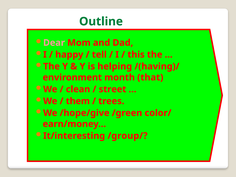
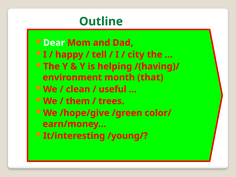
Dear colour: pink -> white
this: this -> city
street: street -> useful
/group/: /group/ -> /young/
